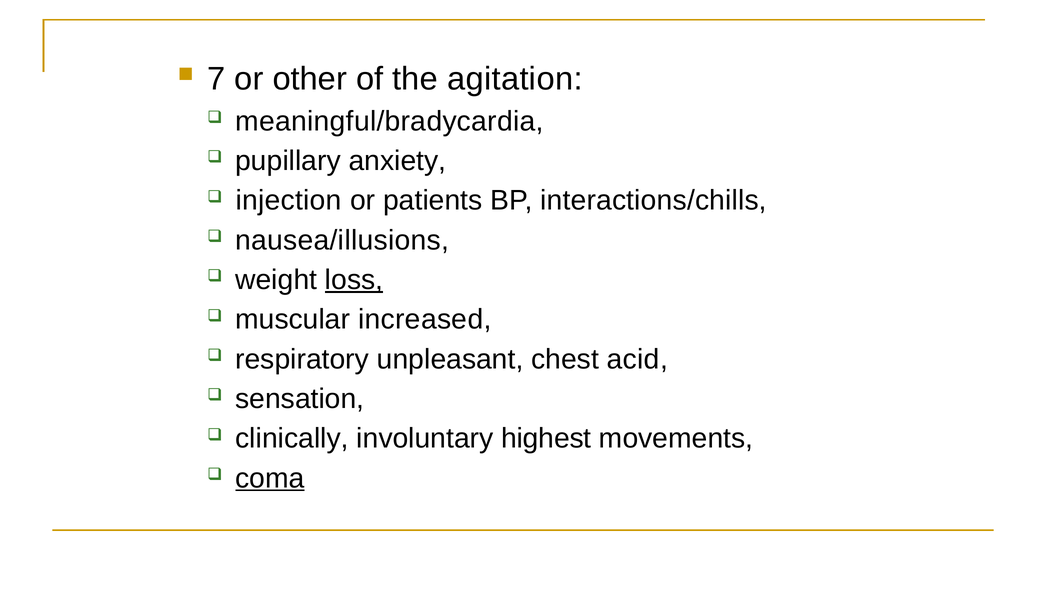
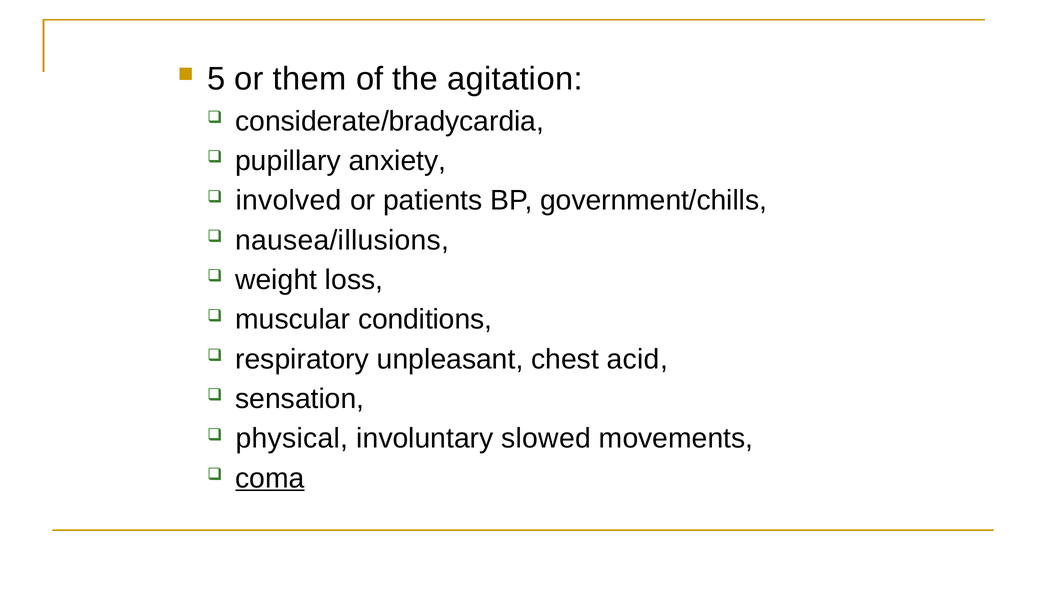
7: 7 -> 5
other: other -> them
meaningful/bradycardia: meaningful/bradycardia -> considerate/bradycardia
injection: injection -> involved
interactions/chills: interactions/chills -> government/chills
loss underline: present -> none
increased: increased -> conditions
clinically: clinically -> physical
highest: highest -> slowed
